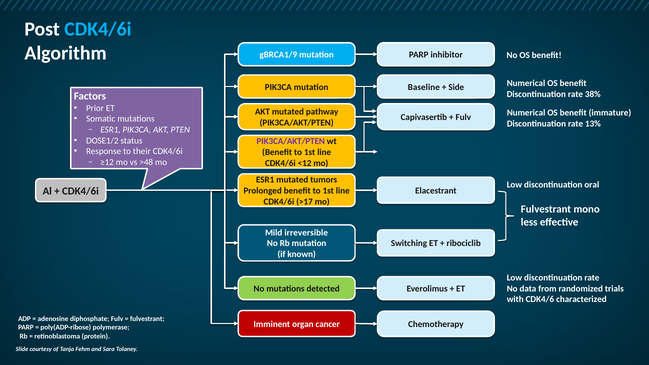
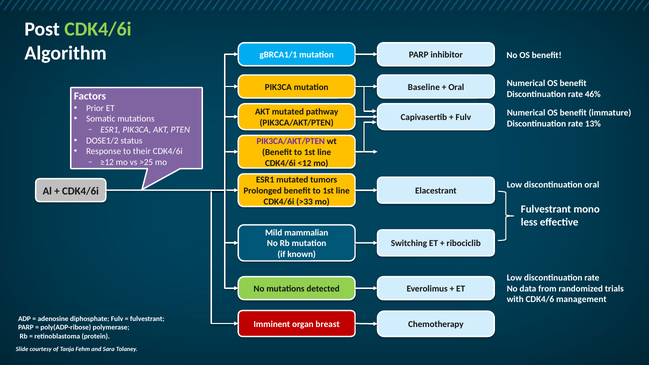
CDK4/6i at (98, 29) colour: light blue -> light green
gBRCA1/9: gBRCA1/9 -> gBRCA1/1
Side at (456, 87): Side -> Oral
38%: 38% -> 46%
>48: >48 -> >25
>17: >17 -> >33
irreversible: irreversible -> mammalian
characterized: characterized -> management
cancer: cancer -> breast
